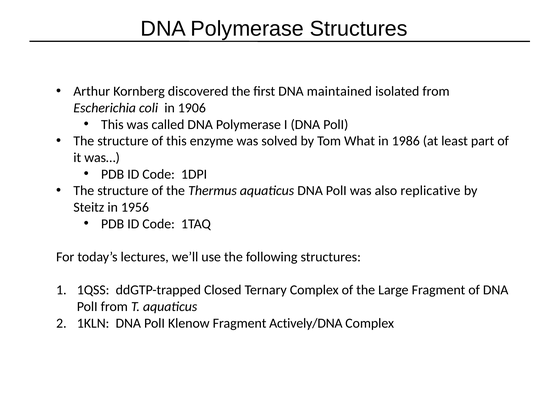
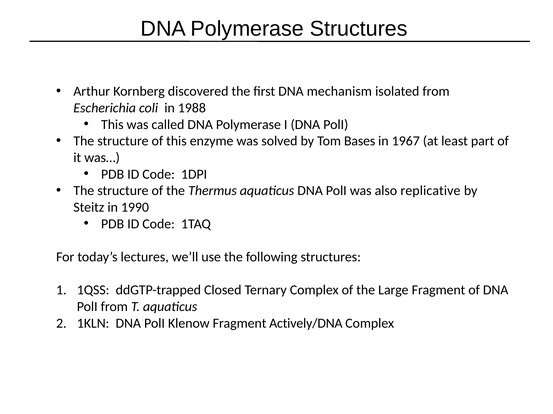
maintained: maintained -> mechanism
1906: 1906 -> 1988
What: What -> Bases
1986: 1986 -> 1967
1956: 1956 -> 1990
